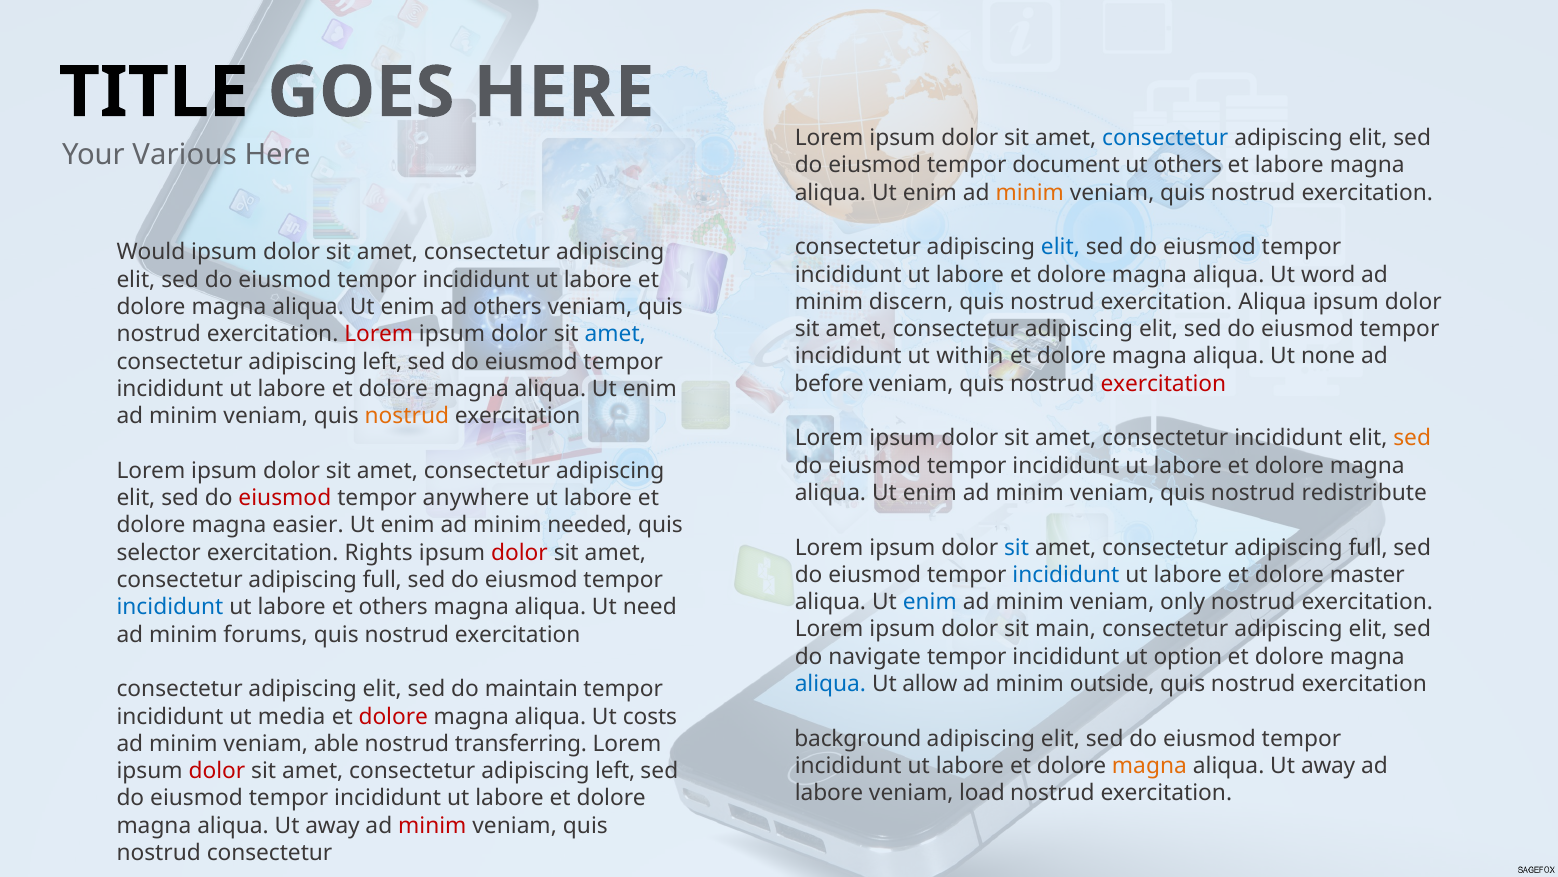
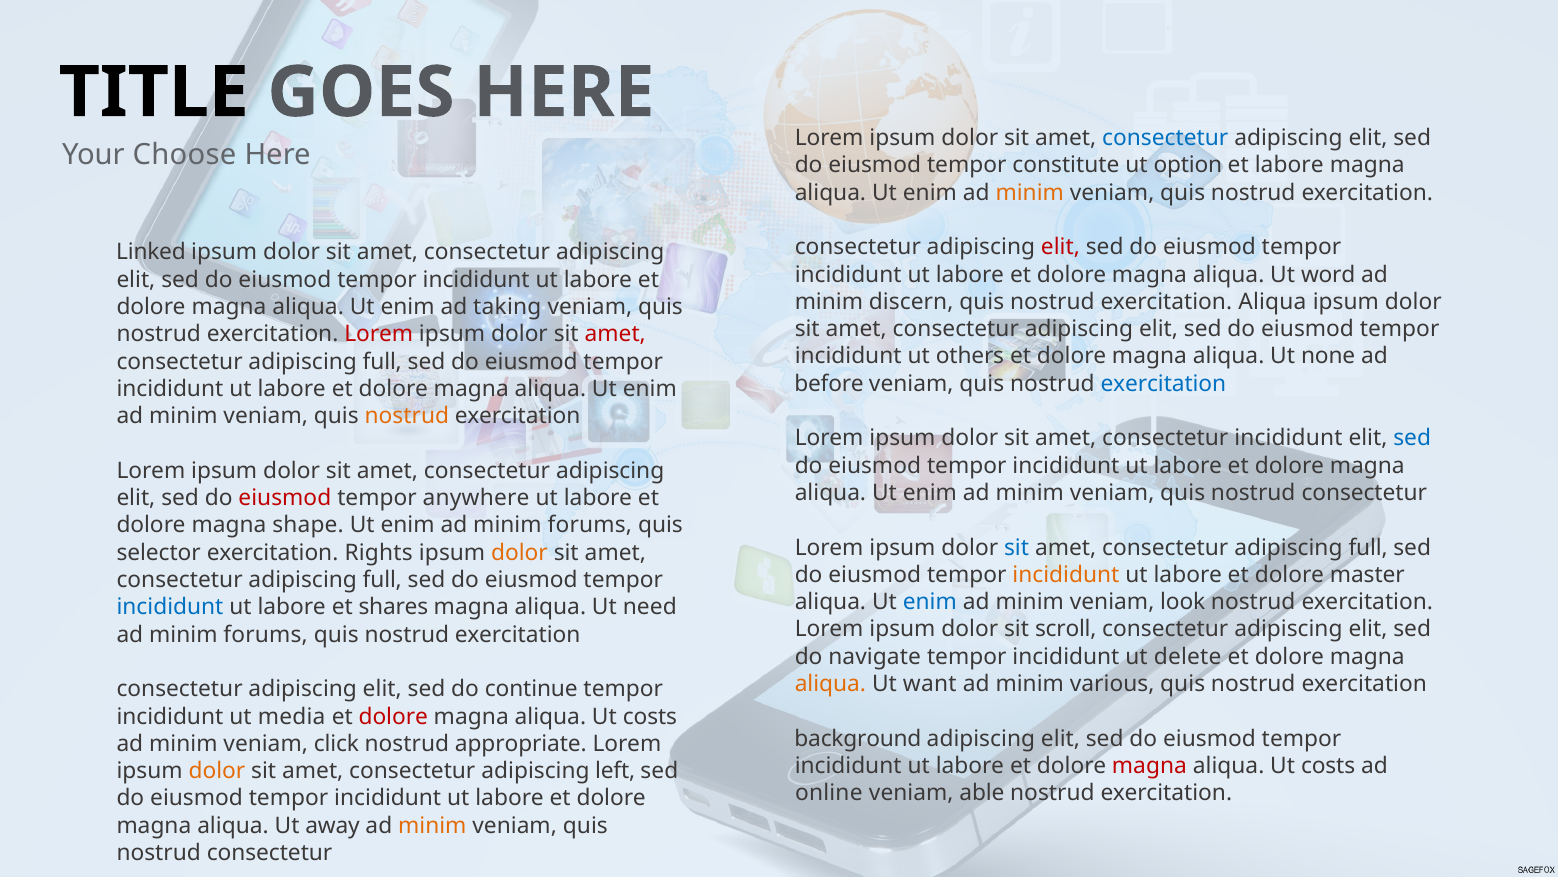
Various: Various -> Choose
document: document -> constitute
ut others: others -> option
elit at (1060, 247) colour: blue -> red
Would: Would -> Linked
ad others: others -> taking
amet at (615, 334) colour: blue -> red
within: within -> others
left at (382, 361): left -> full
exercitation at (1163, 383) colour: red -> blue
sed at (1412, 438) colour: orange -> blue
redistribute at (1364, 493): redistribute -> consectetur
easier: easier -> shape
enim ad minim needed: needed -> forums
dolor at (519, 552) colour: red -> orange
incididunt at (1066, 574) colour: blue -> orange
only: only -> look
et others: others -> shares
main: main -> scroll
option: option -> delete
aliqua at (830, 684) colour: blue -> orange
allow: allow -> want
outside: outside -> various
maintain: maintain -> continue
able: able -> click
transferring: transferring -> appropriate
magna at (1149, 765) colour: orange -> red
away at (1328, 765): away -> costs
dolor at (217, 771) colour: red -> orange
labore at (829, 793): labore -> online
load: load -> able
minim at (432, 825) colour: red -> orange
